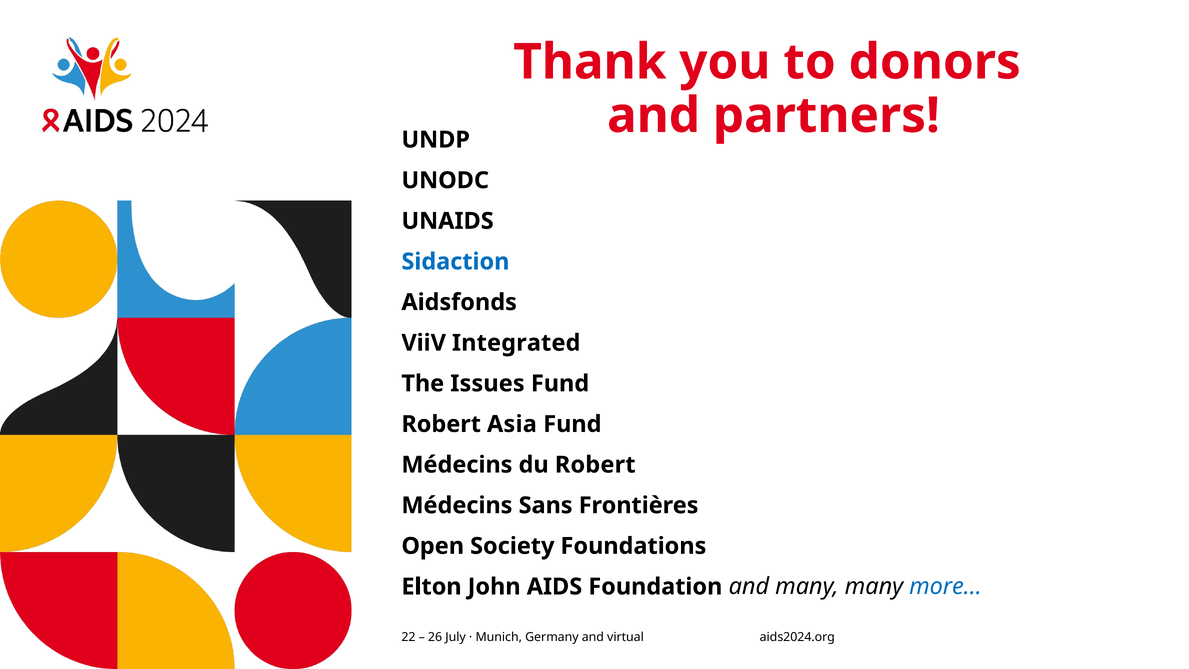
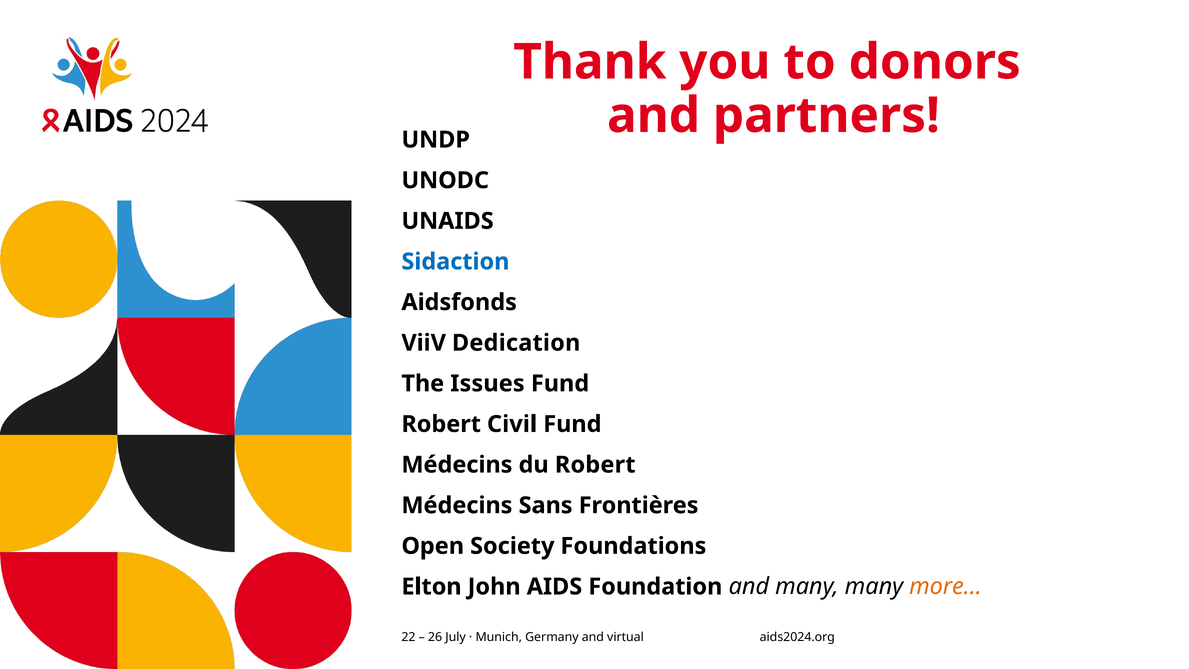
Integrated: Integrated -> Dedication
Asia: Asia -> Civil
more… colour: blue -> orange
